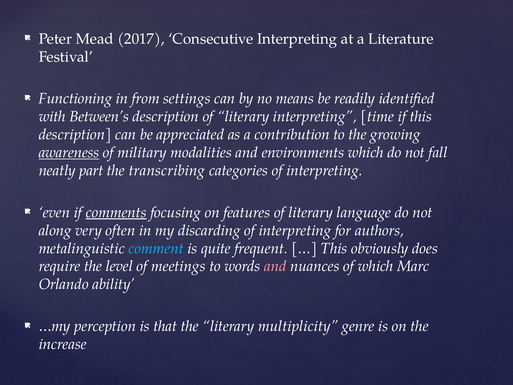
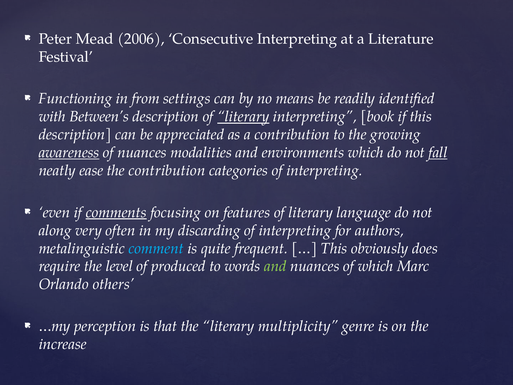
2017: 2017 -> 2006
literary at (243, 117) underline: none -> present
time: time -> book
of military: military -> nuances
fall underline: none -> present
part: part -> ease
the transcribing: transcribing -> contribution
meetings: meetings -> produced
and at (275, 266) colour: pink -> light green
ability: ability -> others
